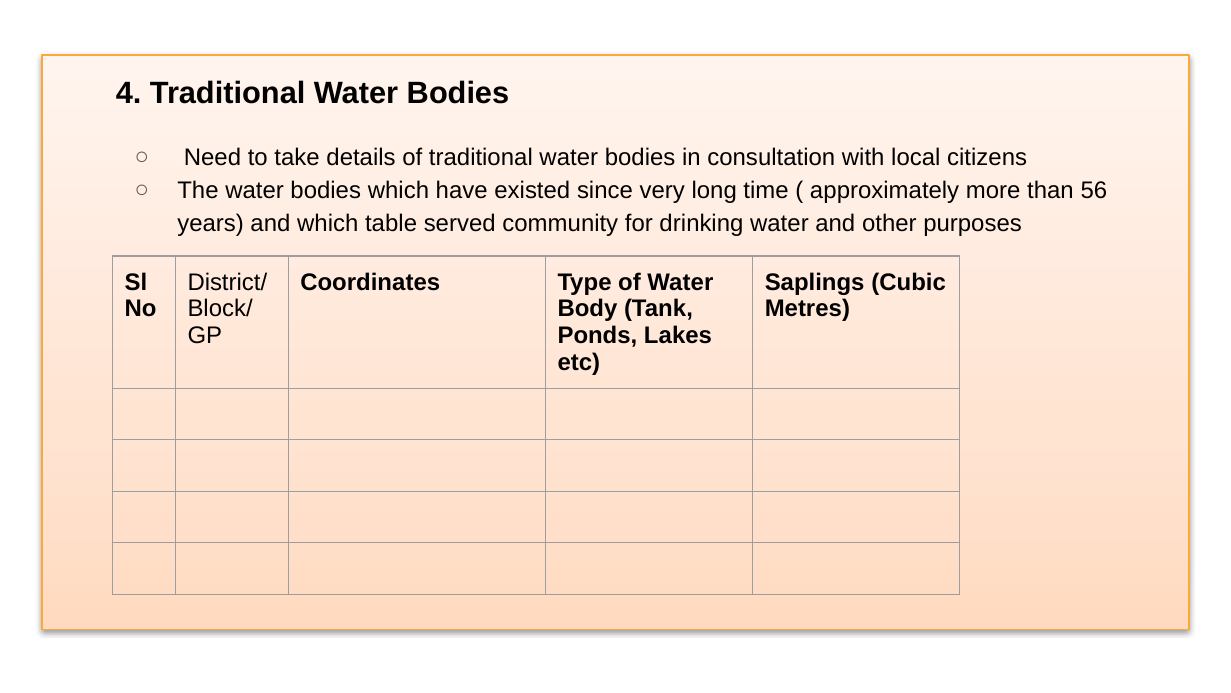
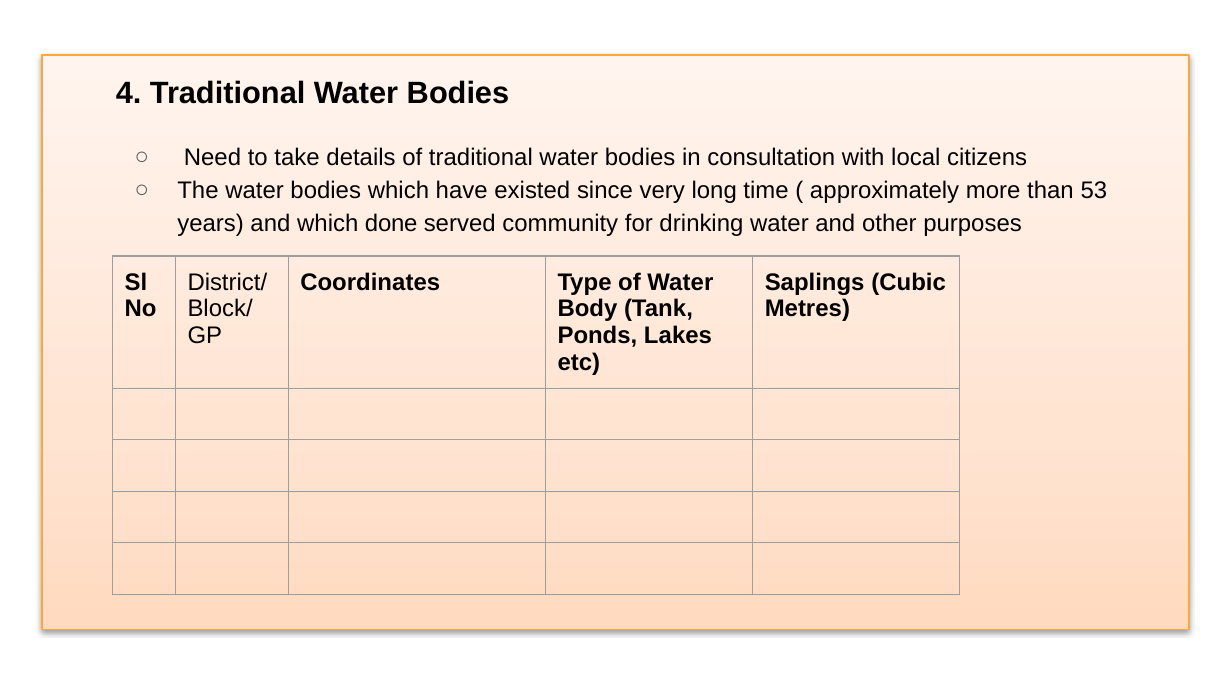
56: 56 -> 53
table: table -> done
